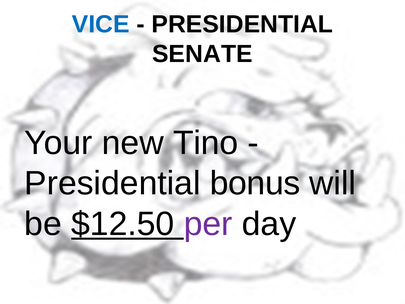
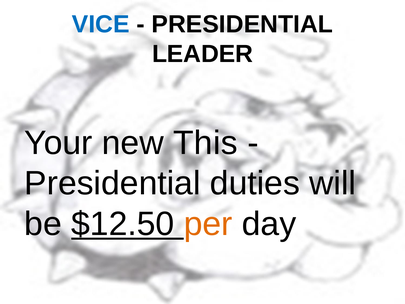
SENATE: SENATE -> LEADER
Tino: Tino -> This
bonus: bonus -> duties
per colour: purple -> orange
